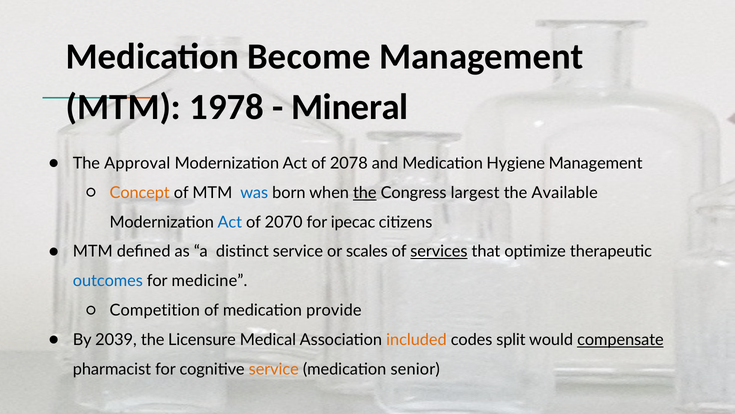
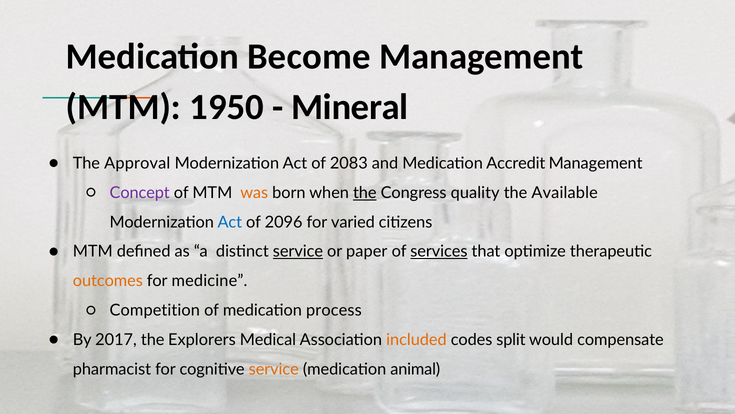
1978: 1978 -> 1950
2078: 2078 -> 2083
Hygiene: Hygiene -> Accredit
Concept colour: orange -> purple
was colour: blue -> orange
largest: largest -> quality
2070: 2070 -> 2096
ipecac: ipecac -> varied
service at (298, 251) underline: none -> present
scales: scales -> paper
outcomes colour: blue -> orange
provide: provide -> process
2039: 2039 -> 2017
Licensure: Licensure -> Explorers
compensate underline: present -> none
senior: senior -> animal
